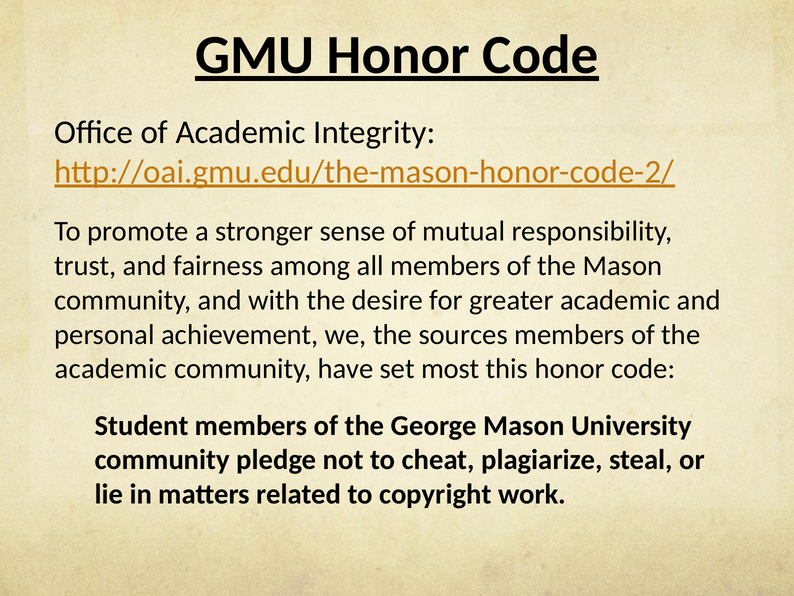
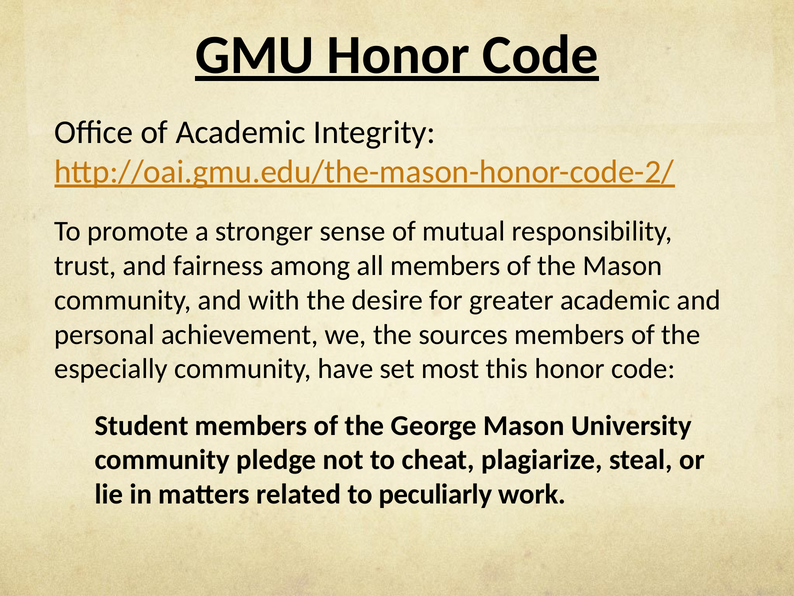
academic at (111, 369): academic -> especially
copyright: copyright -> peculiarly
